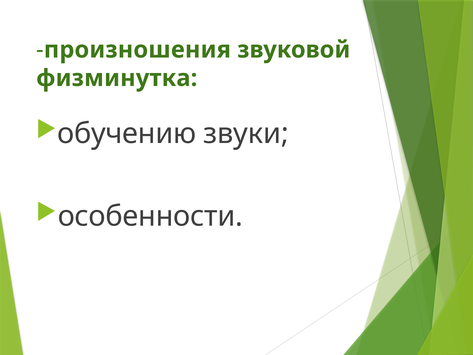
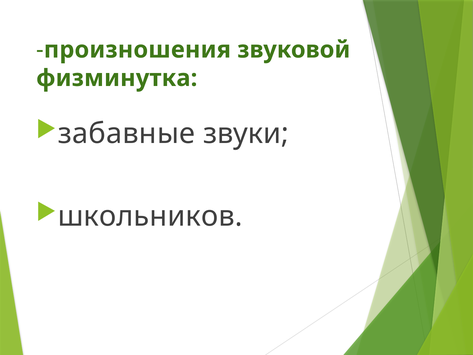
обучению: обучению -> забавные
особенности: особенности -> школьников
